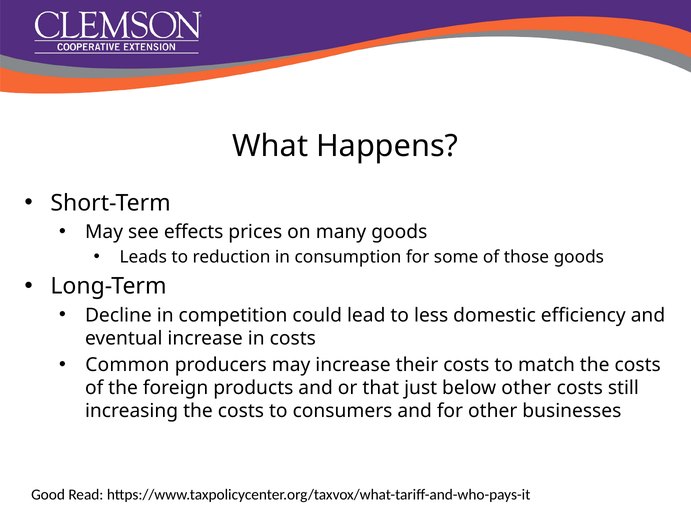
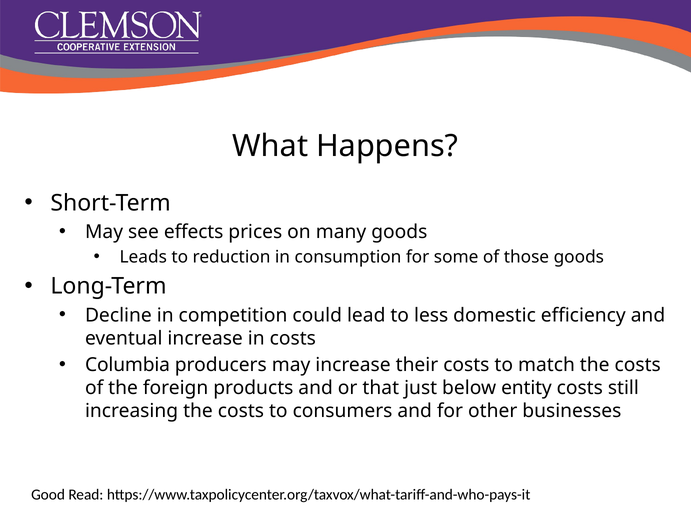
Common: Common -> Columbia
below other: other -> entity
